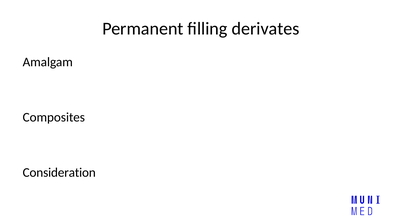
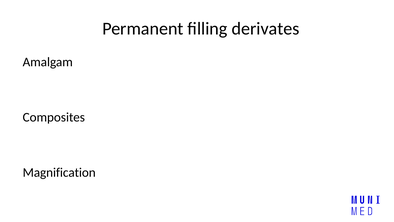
Consideration: Consideration -> Magnification
